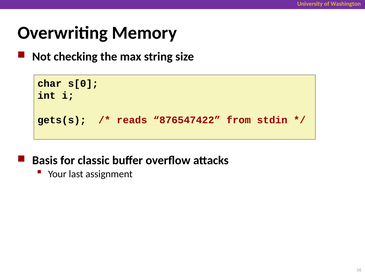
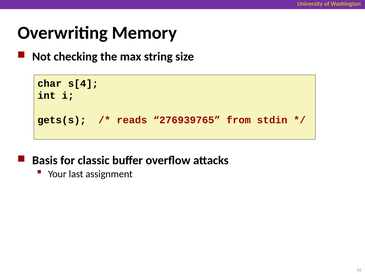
s[0: s[0 -> s[4
876547422: 876547422 -> 276939765
